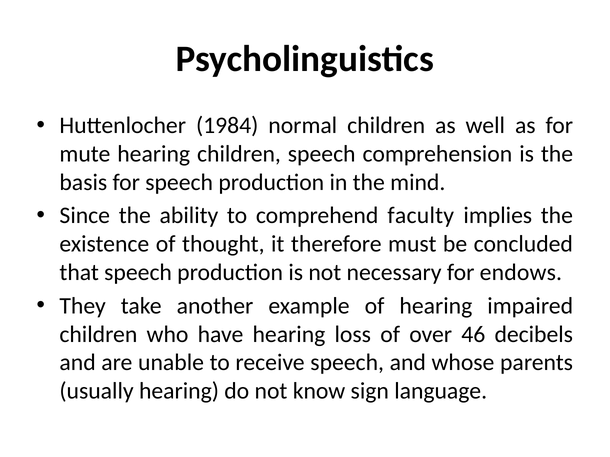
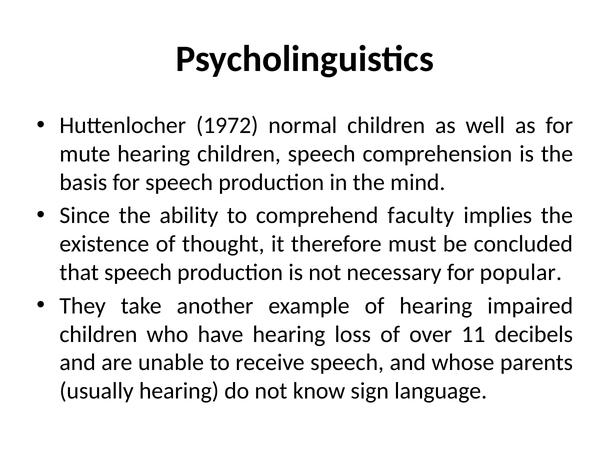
1984: 1984 -> 1972
endows: endows -> popular
46: 46 -> 11
